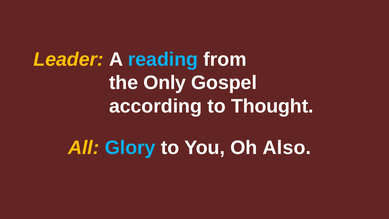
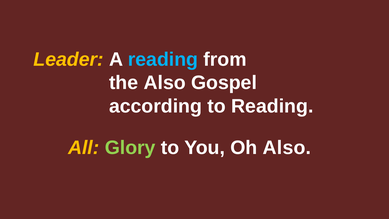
the Only: Only -> Also
to Thought: Thought -> Reading
Glory colour: light blue -> light green
